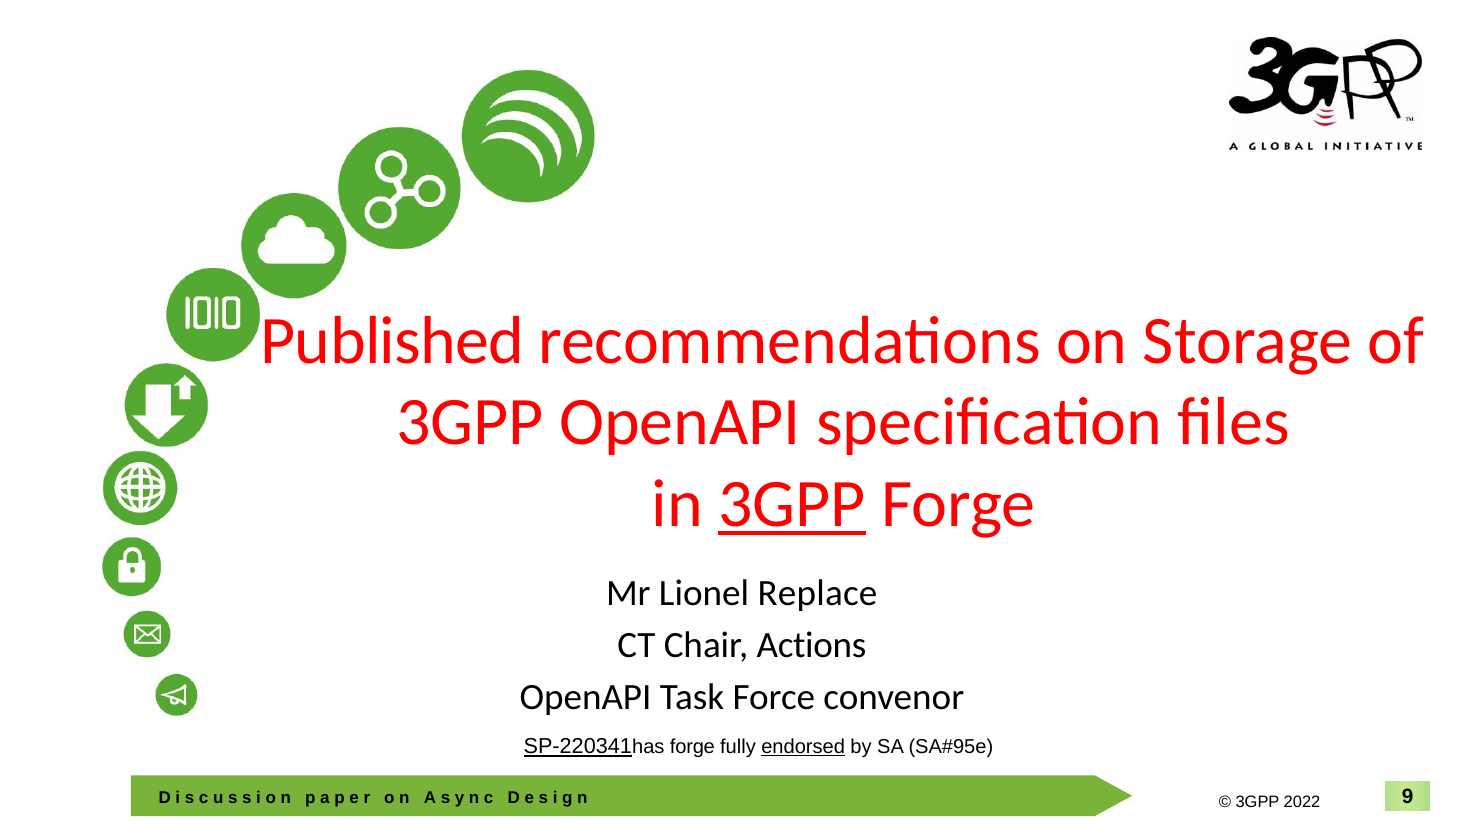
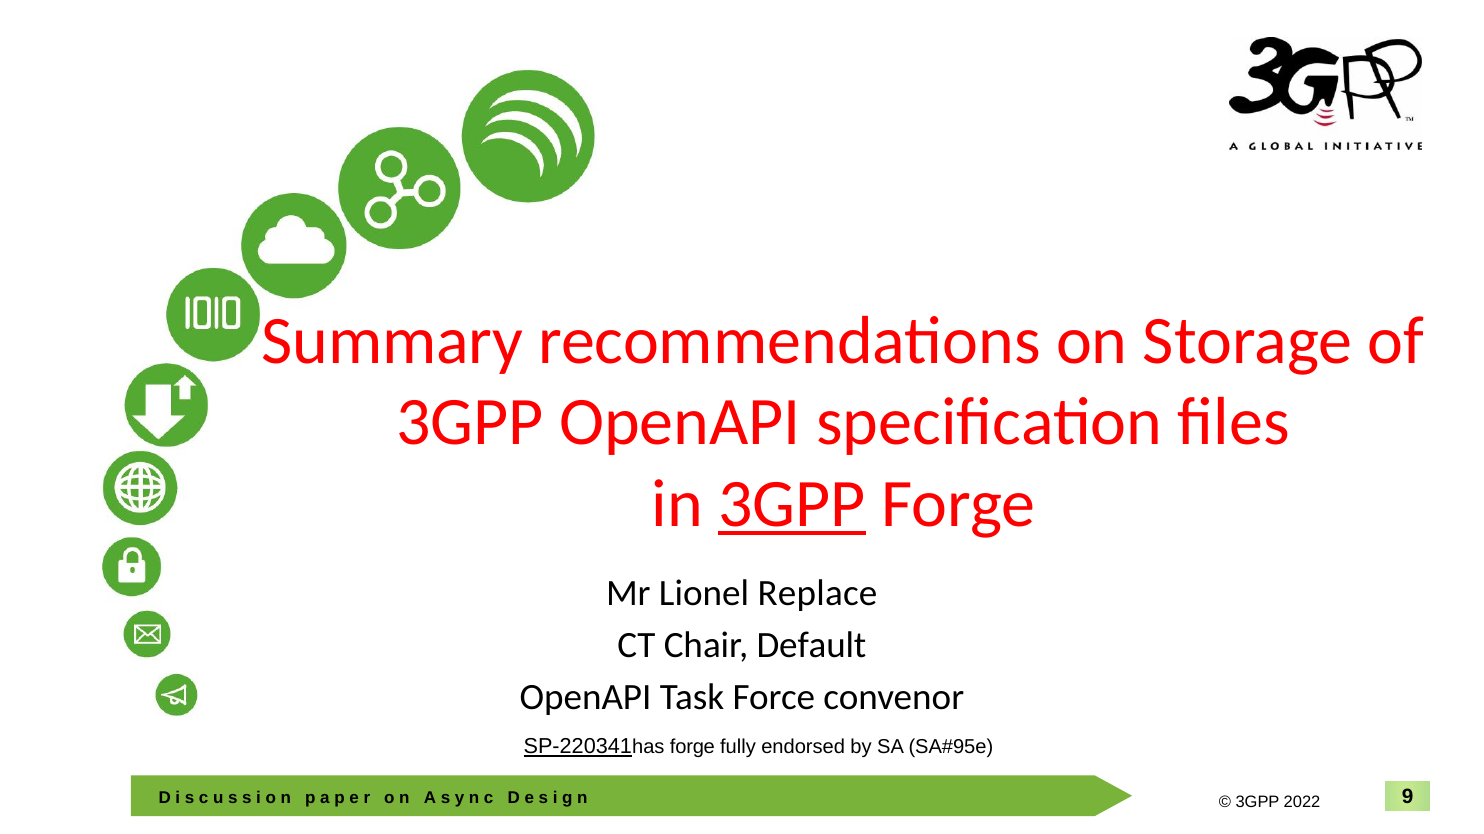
Published: Published -> Summary
Actions: Actions -> Default
endorsed underline: present -> none
